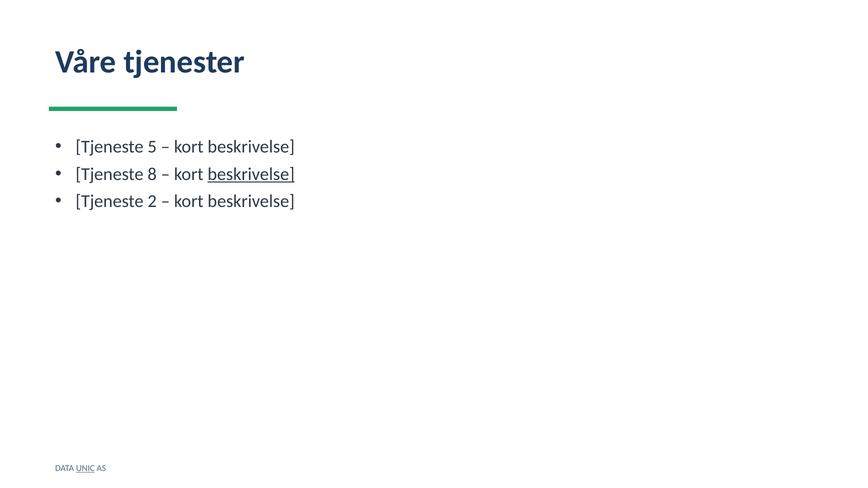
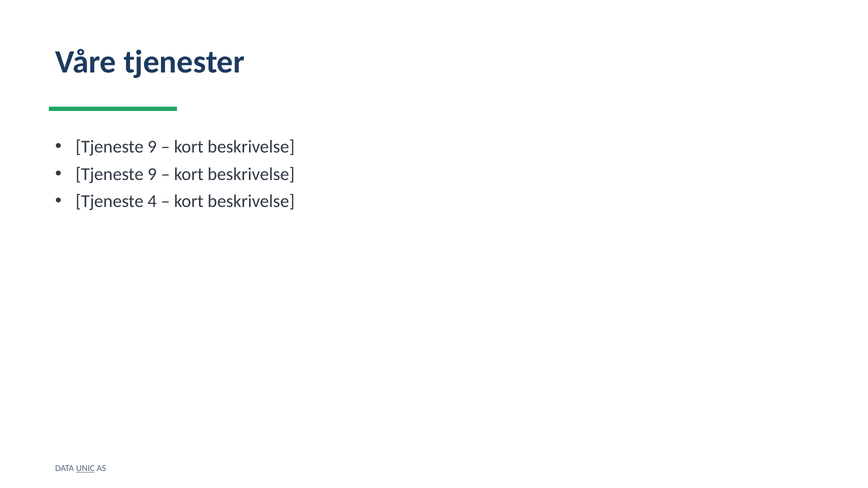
5 at (152, 147): 5 -> 9
8 at (152, 174): 8 -> 9
beskrivelse at (251, 174) underline: present -> none
2: 2 -> 4
